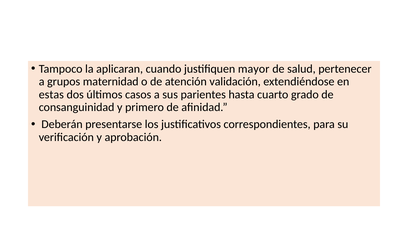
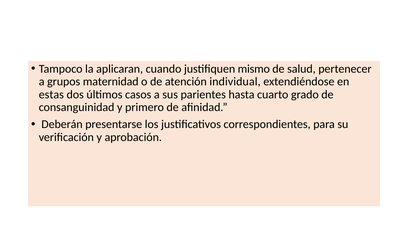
mayor: mayor -> mismo
validación: validación -> individual
